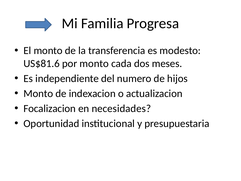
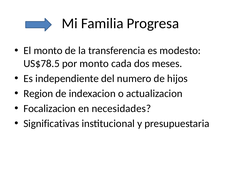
US$81.6: US$81.6 -> US$78.5
Monto at (38, 93): Monto -> Region
Oportunidad: Oportunidad -> Significativas
